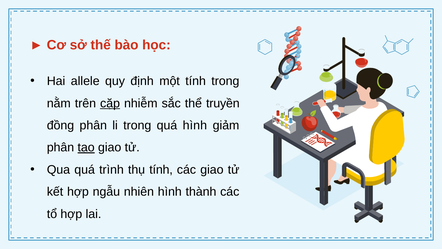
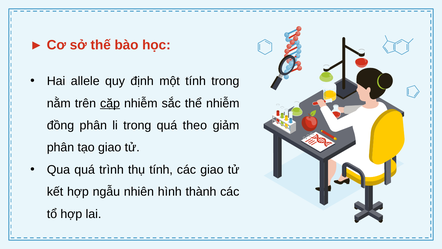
thể truyền: truyền -> nhiễm
quá hình: hình -> theo
tạo underline: present -> none
